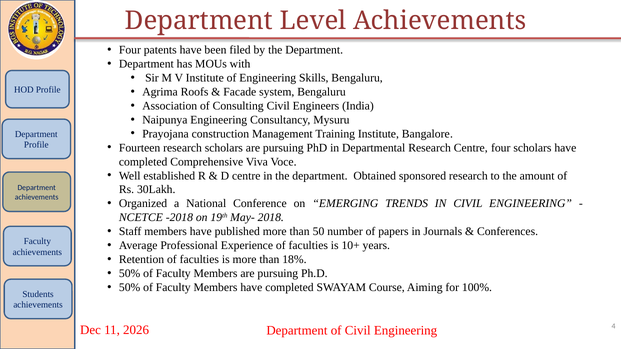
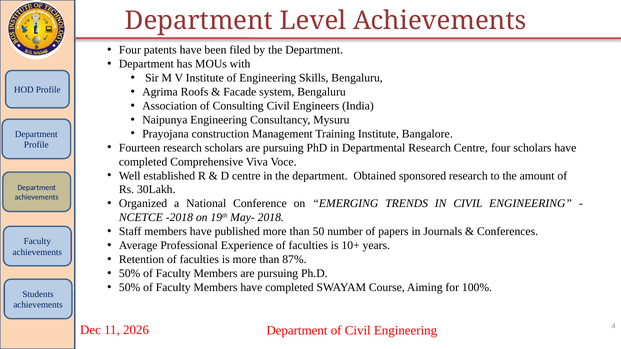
18%: 18% -> 87%
